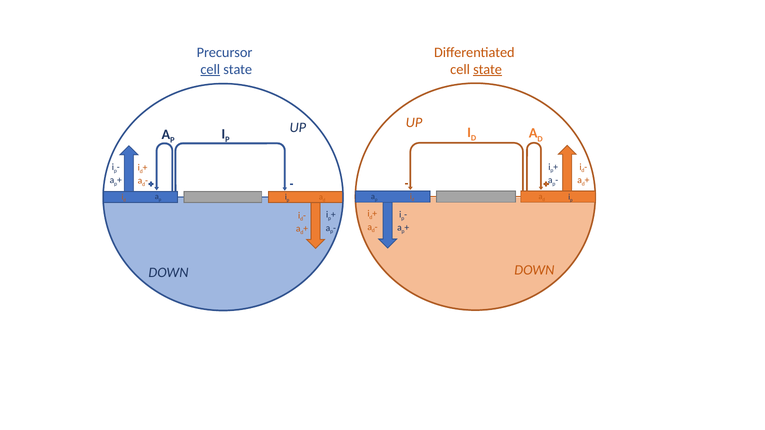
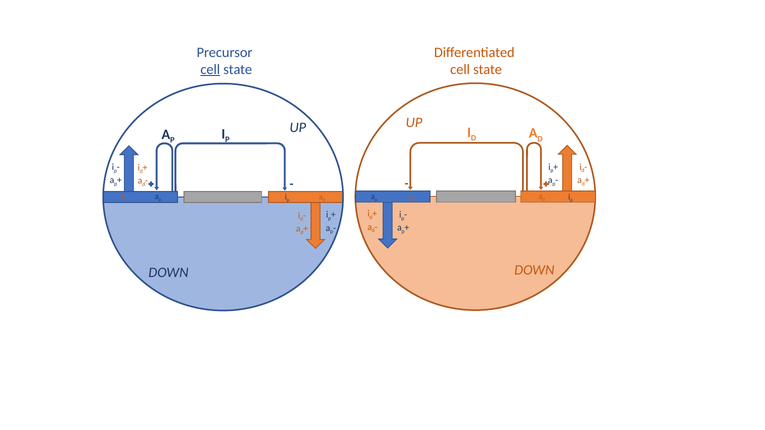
state at (488, 70) underline: present -> none
